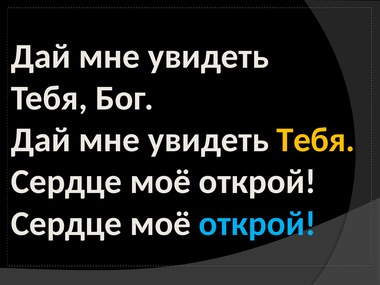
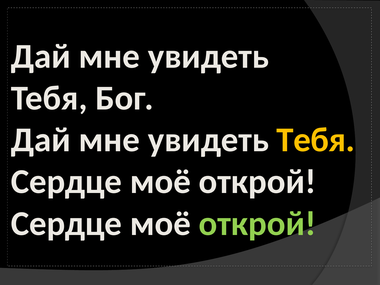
открой at (257, 224) colour: light blue -> light green
